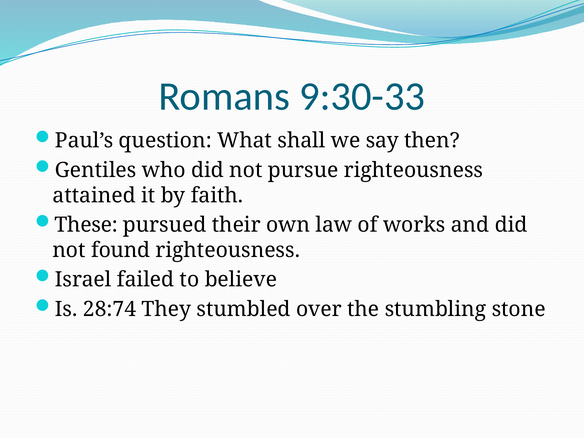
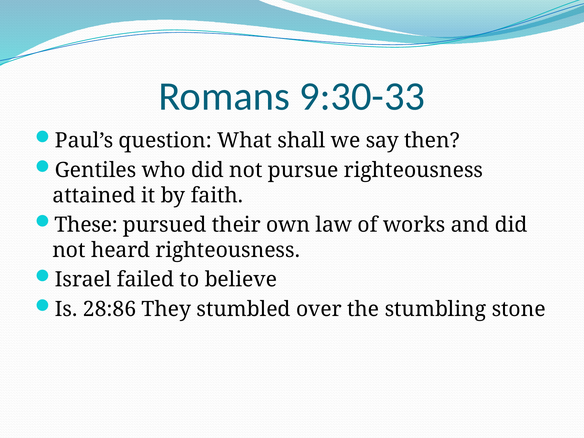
found: found -> heard
28:74: 28:74 -> 28:86
